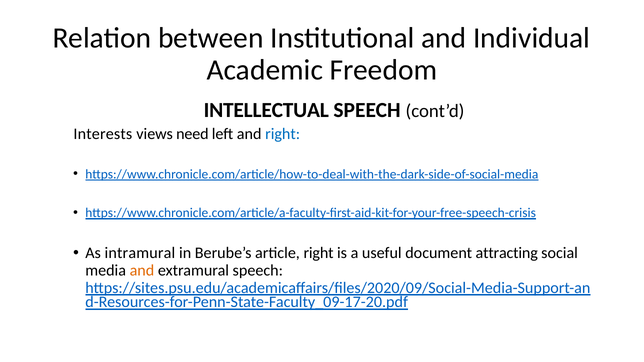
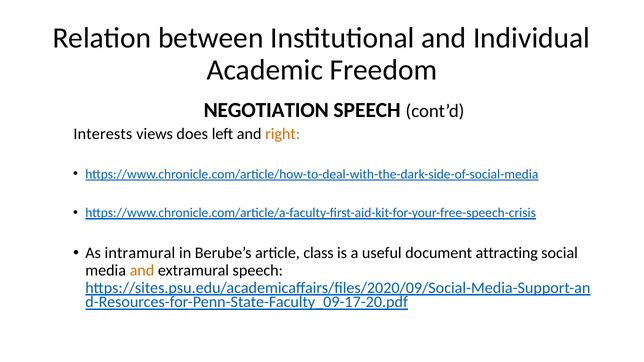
INTELLECTUAL: INTELLECTUAL -> NEGOTIATION
need: need -> does
right at (283, 134) colour: blue -> orange
article right: right -> class
